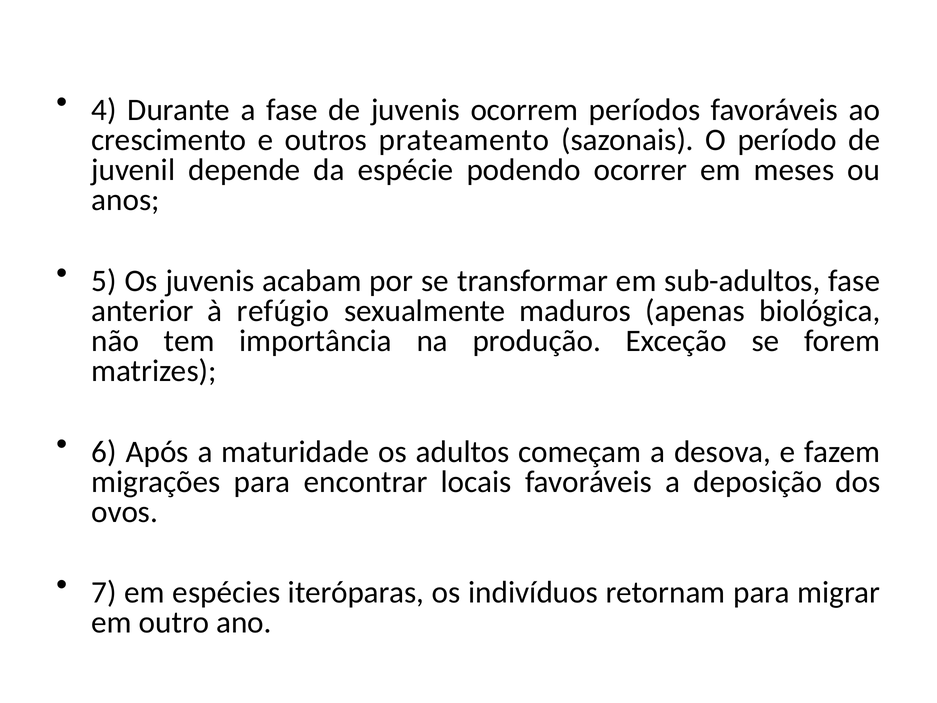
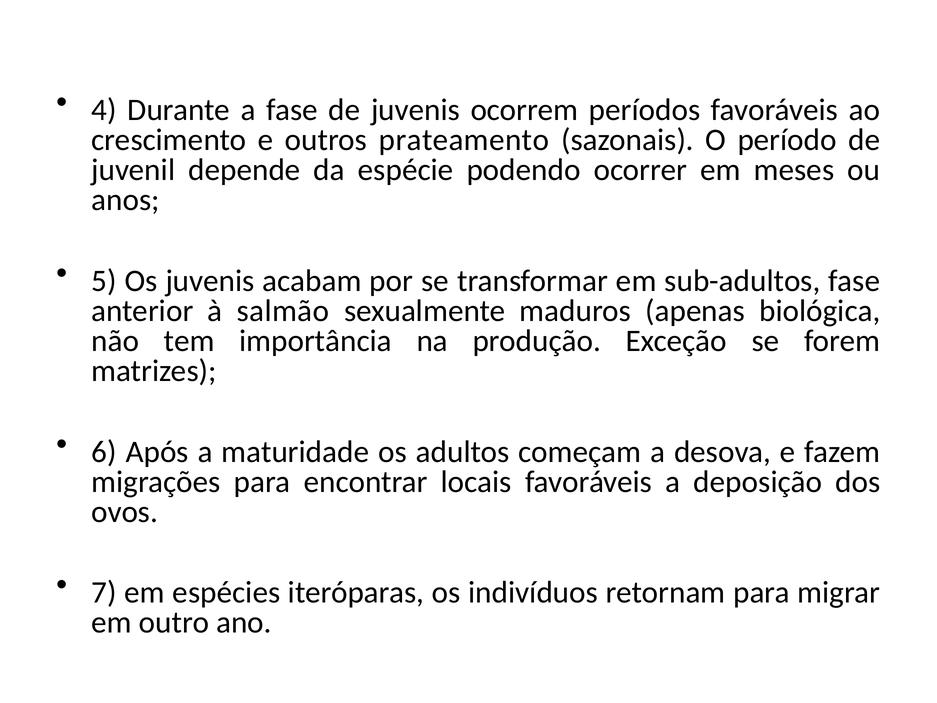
refúgio: refúgio -> salmão
